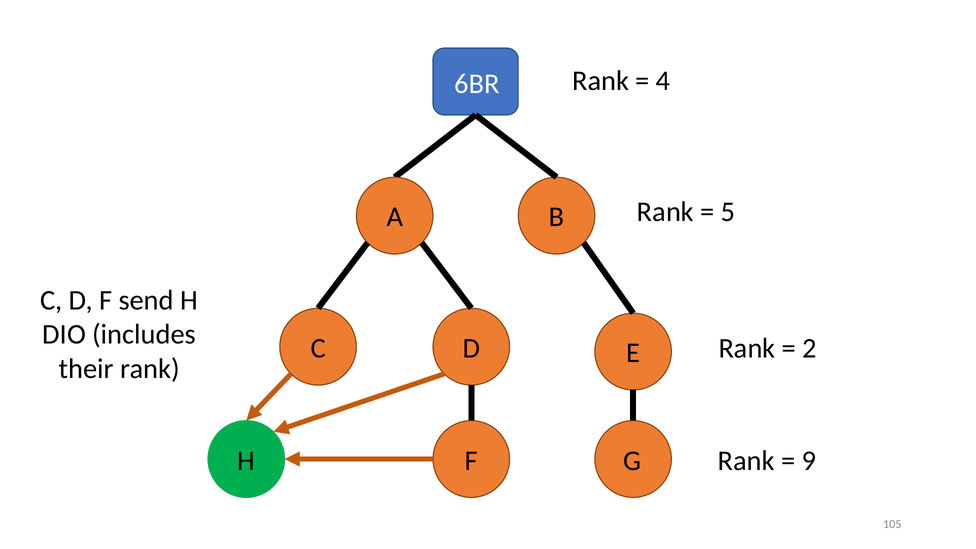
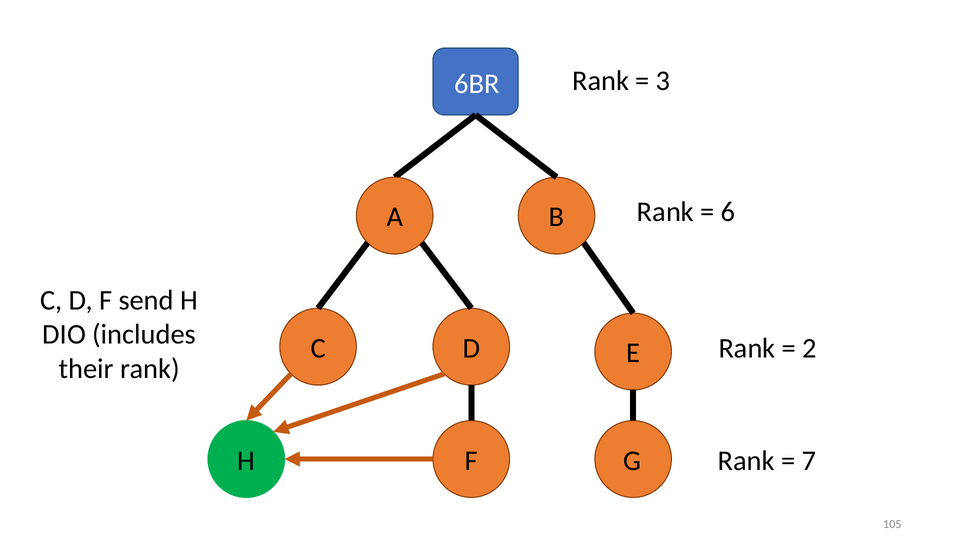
4: 4 -> 3
5: 5 -> 6
9: 9 -> 7
